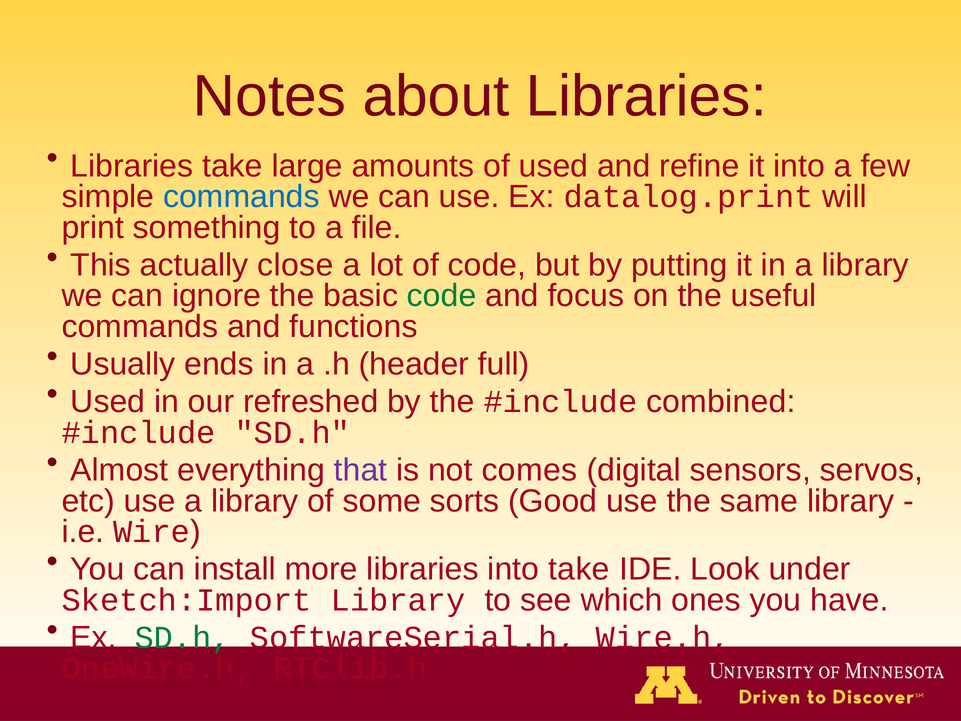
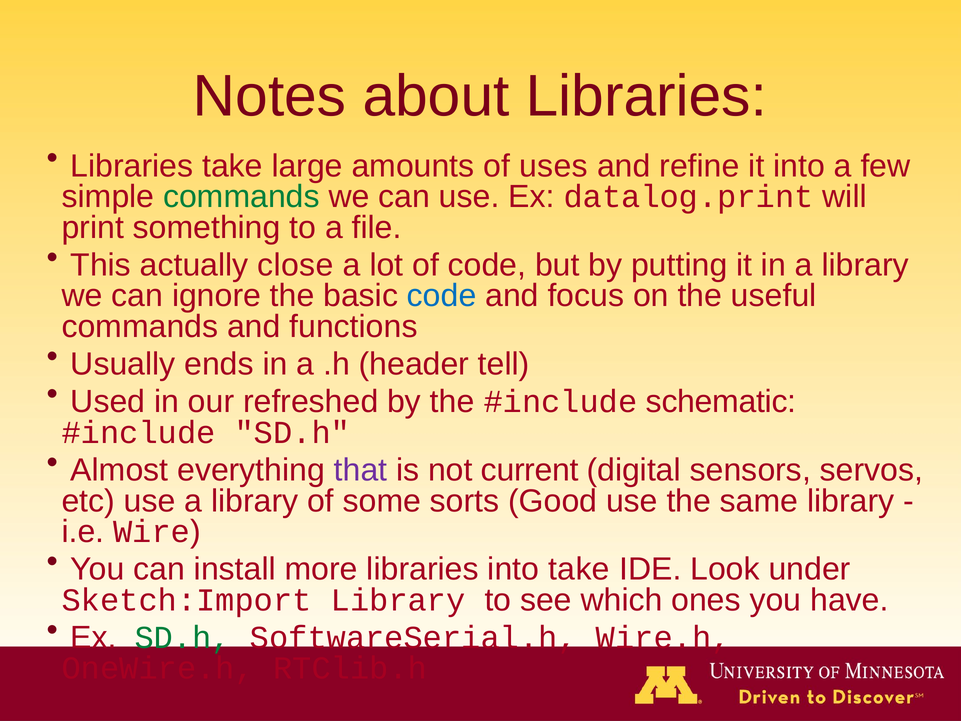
of used: used -> uses
commands at (241, 197) colour: blue -> green
code at (442, 296) colour: green -> blue
full: full -> tell
combined: combined -> schematic
comes: comes -> current
